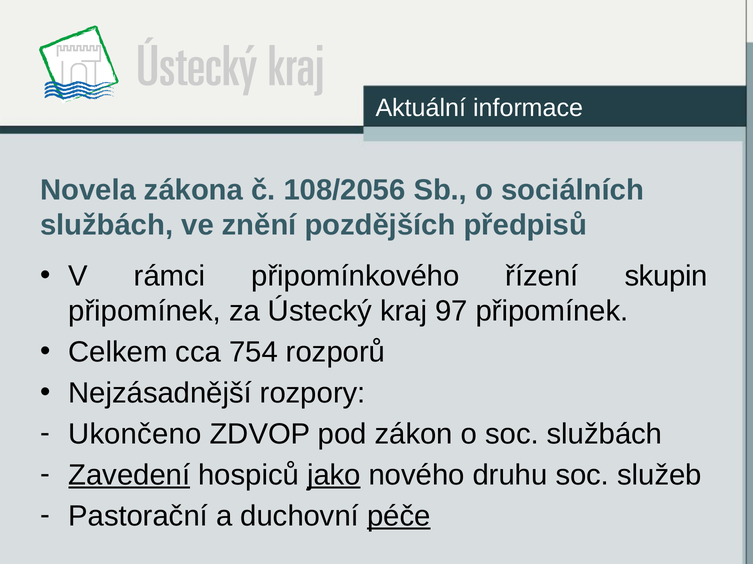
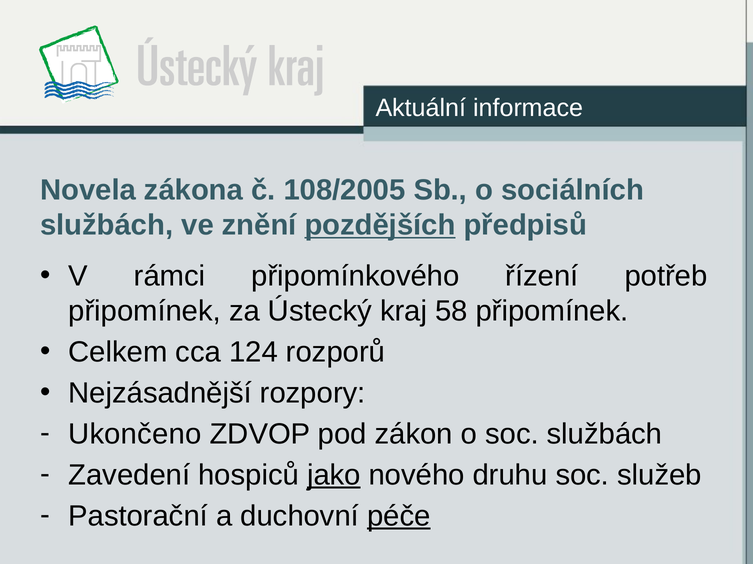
108/2056: 108/2056 -> 108/2005
pozdějších underline: none -> present
skupin: skupin -> potřeb
97: 97 -> 58
754: 754 -> 124
Zavedení underline: present -> none
